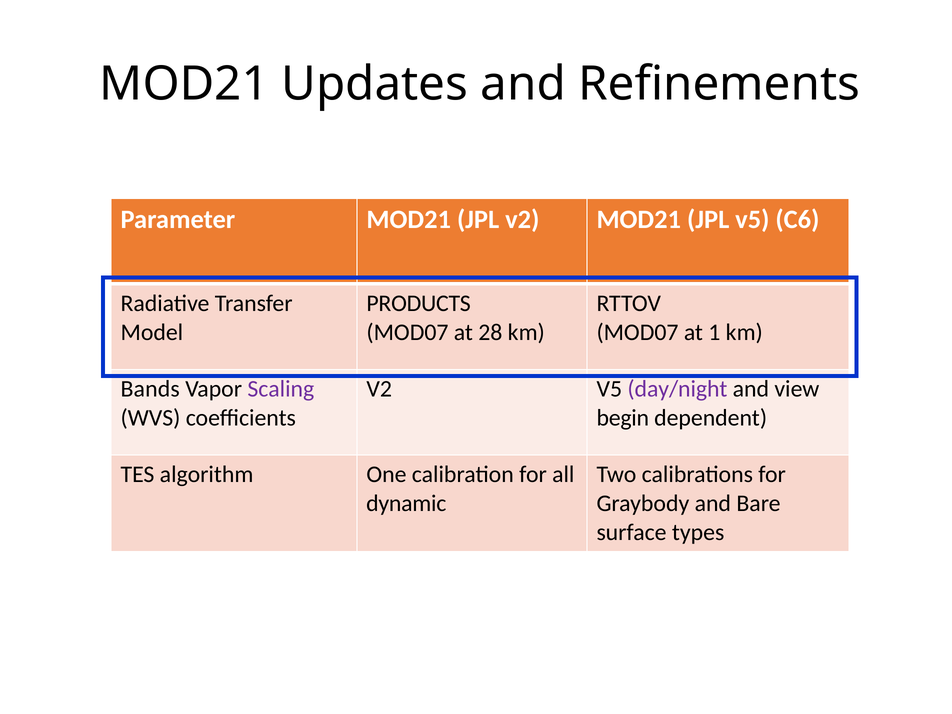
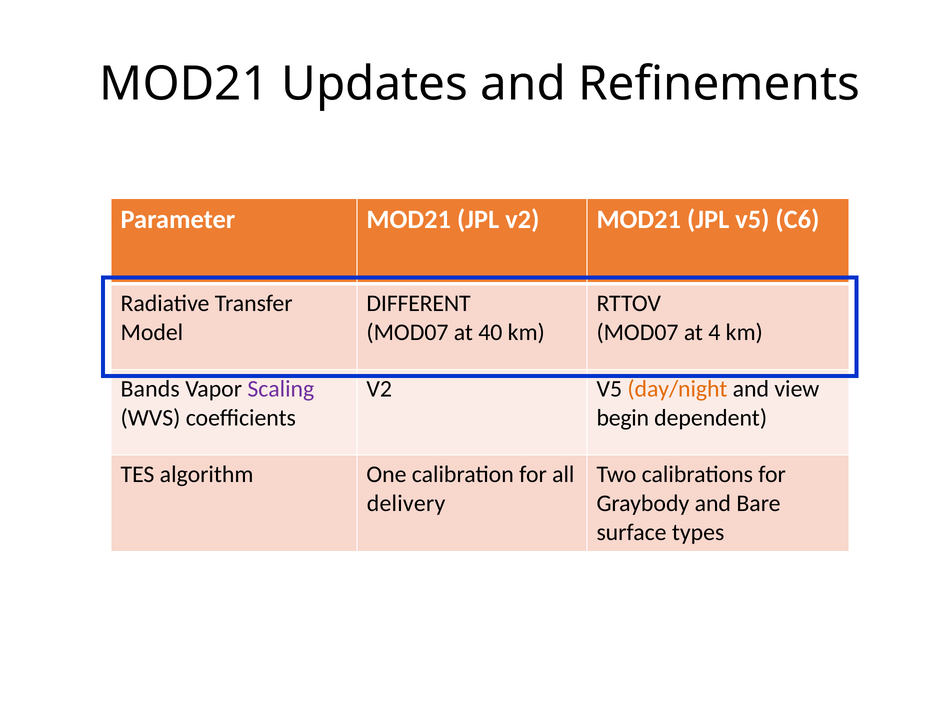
PRODUCTS: PRODUCTS -> DIFFERENT
28: 28 -> 40
1: 1 -> 4
day/night colour: purple -> orange
dynamic: dynamic -> delivery
